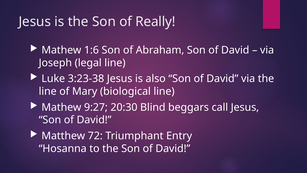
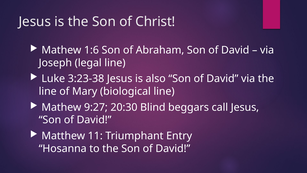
Really: Really -> Christ
72: 72 -> 11
